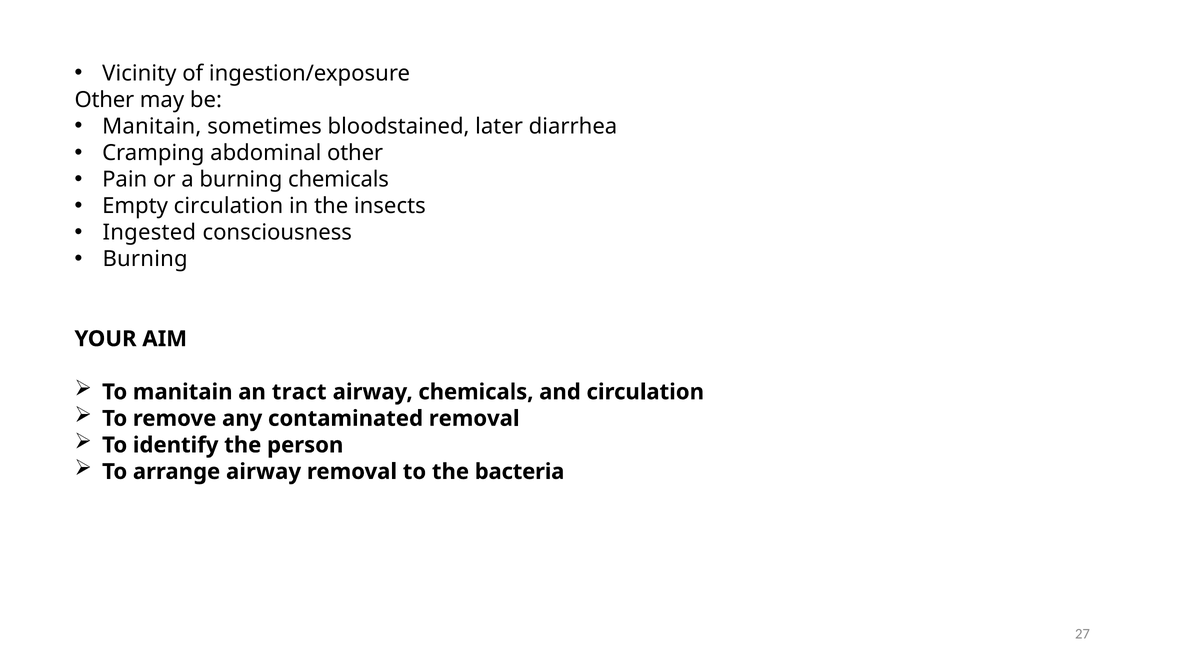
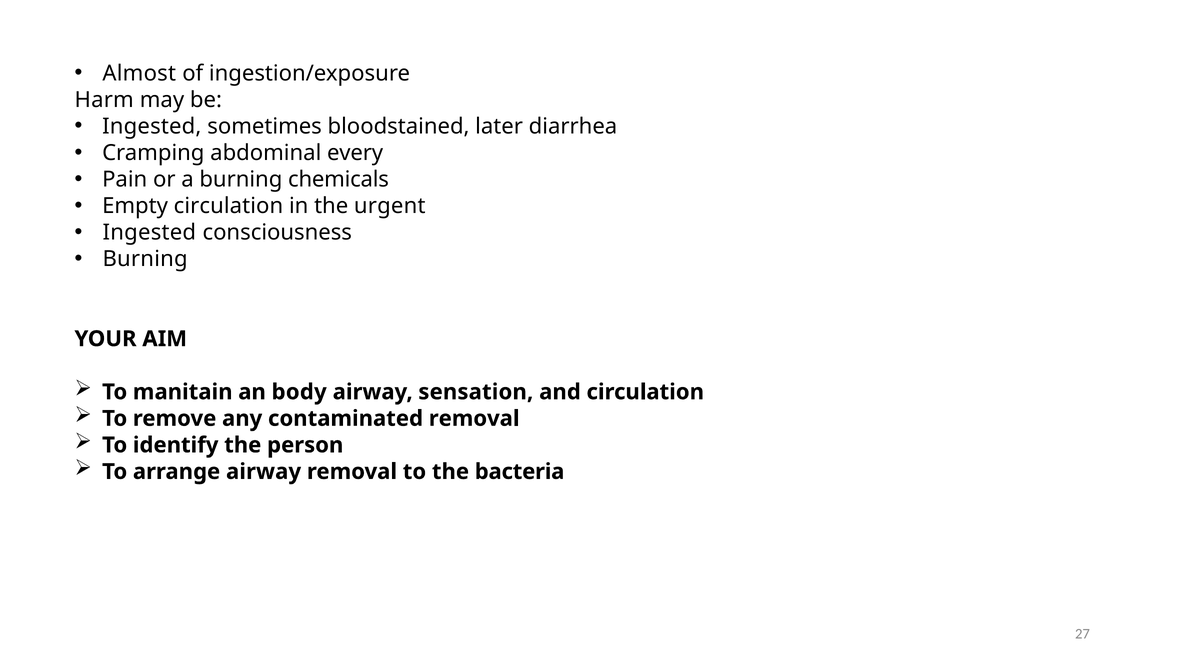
Vicinity: Vicinity -> Almost
Other at (104, 100): Other -> Harm
Manitain at (152, 126): Manitain -> Ingested
abdominal other: other -> every
insects: insects -> urgent
tract: tract -> body
airway chemicals: chemicals -> sensation
